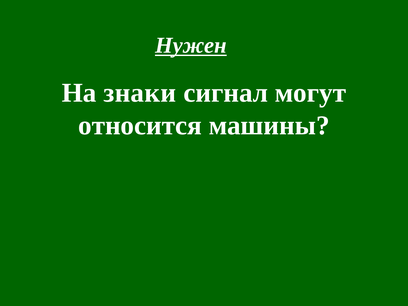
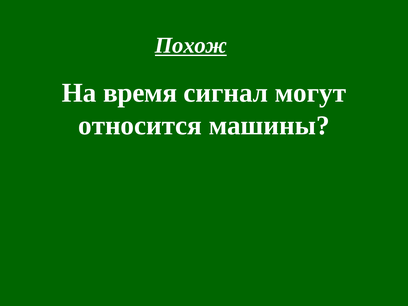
Нужен: Нужен -> Похож
знаки: знаки -> время
